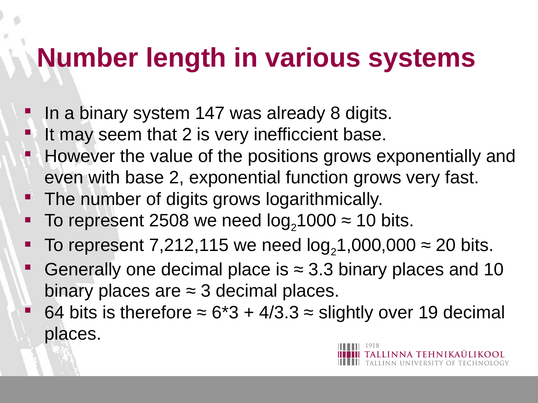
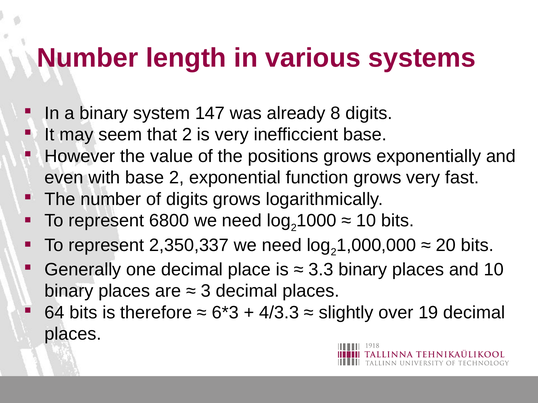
2508: 2508 -> 6800
7,212,115: 7,212,115 -> 2,350,337
